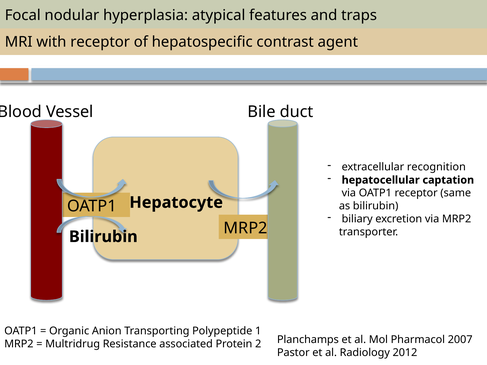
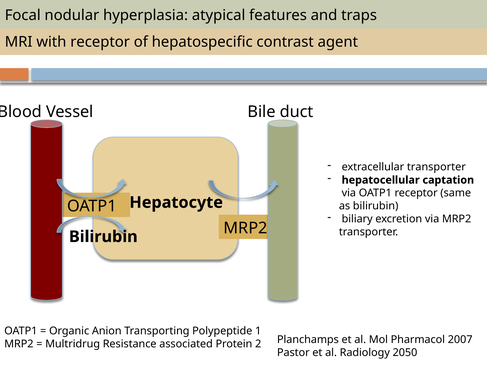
extracellular recognition: recognition -> transporter
2012: 2012 -> 2050
